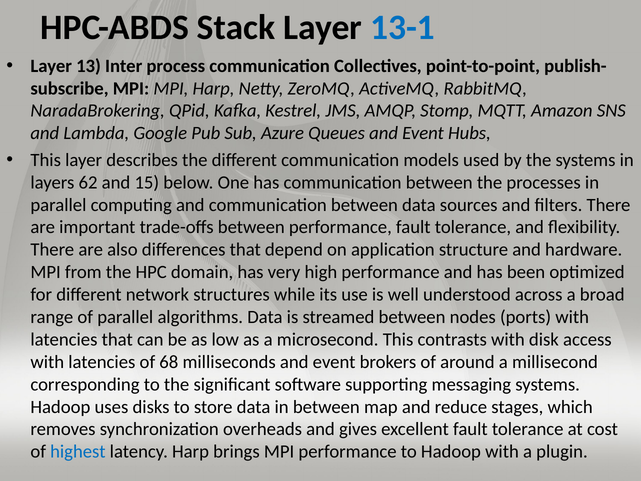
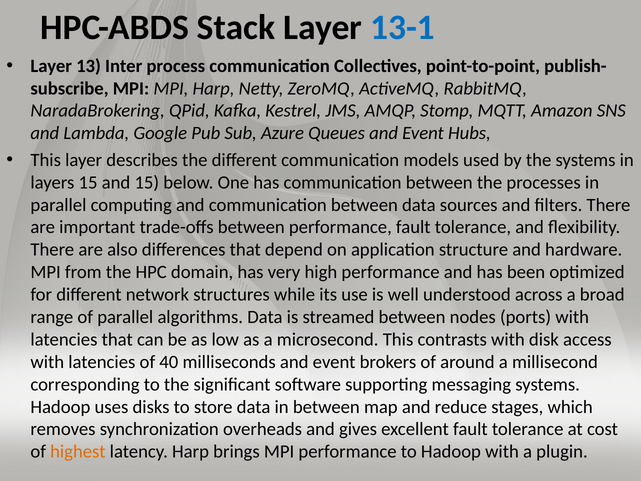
layers 62: 62 -> 15
68: 68 -> 40
highest colour: blue -> orange
